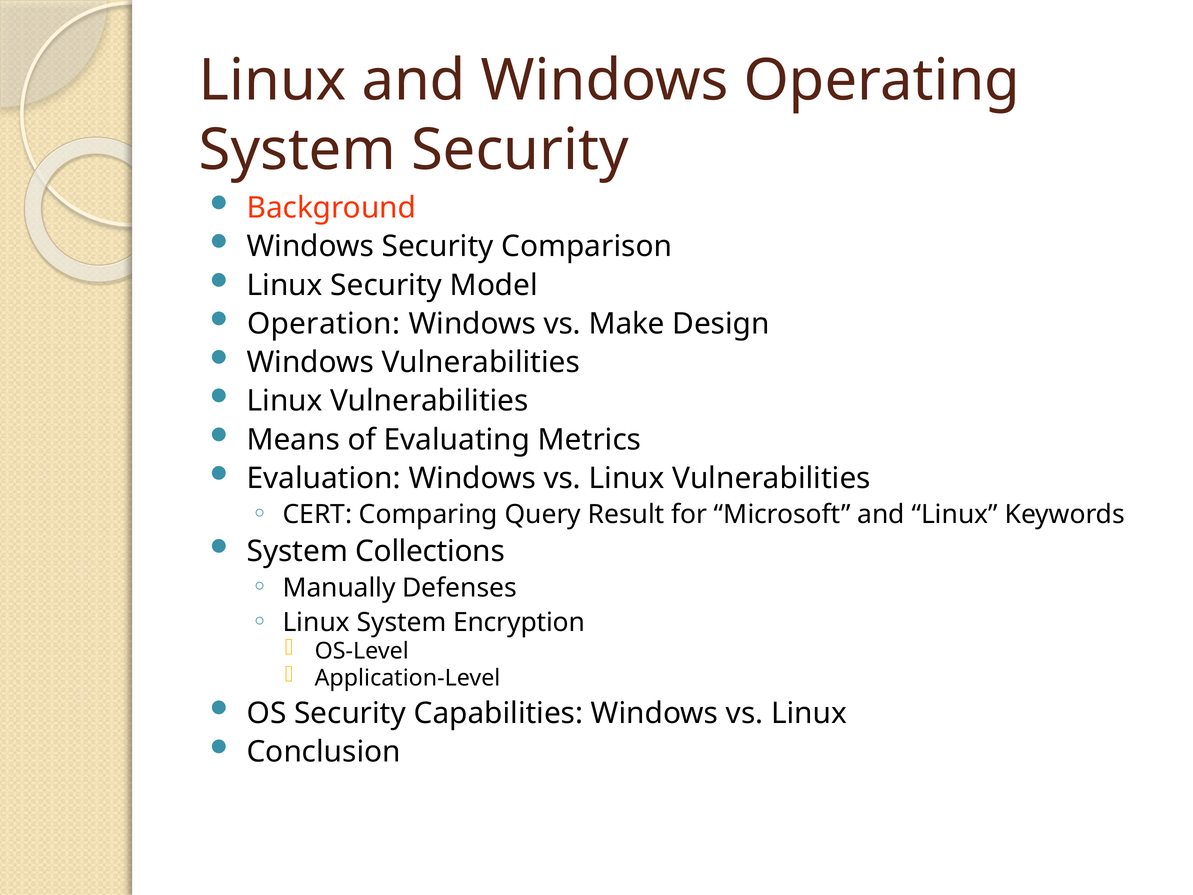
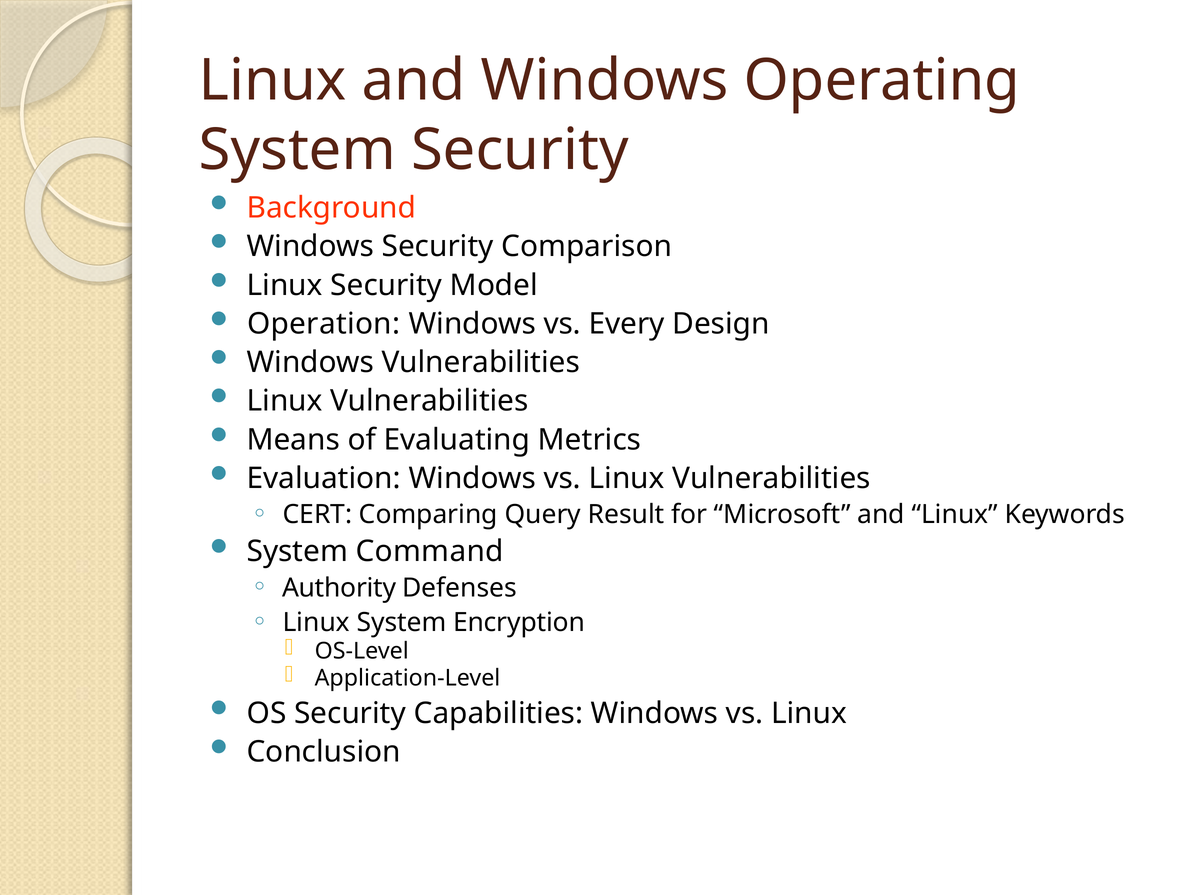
Make: Make -> Every
Collections: Collections -> Command
Manually: Manually -> Authority
